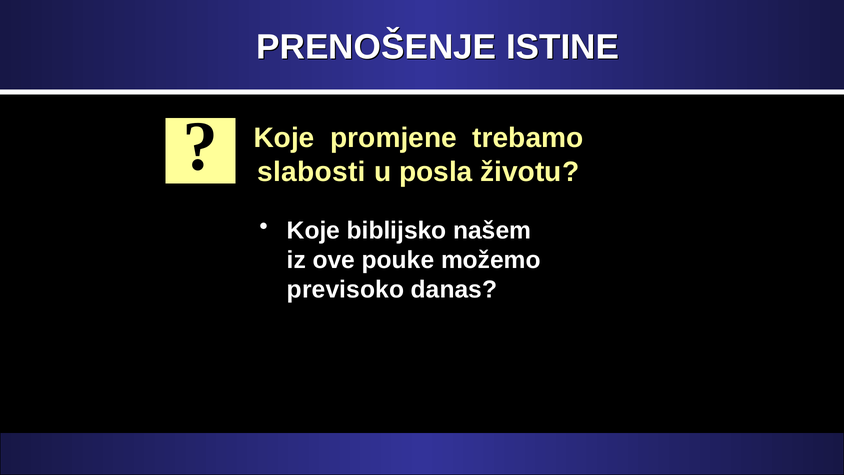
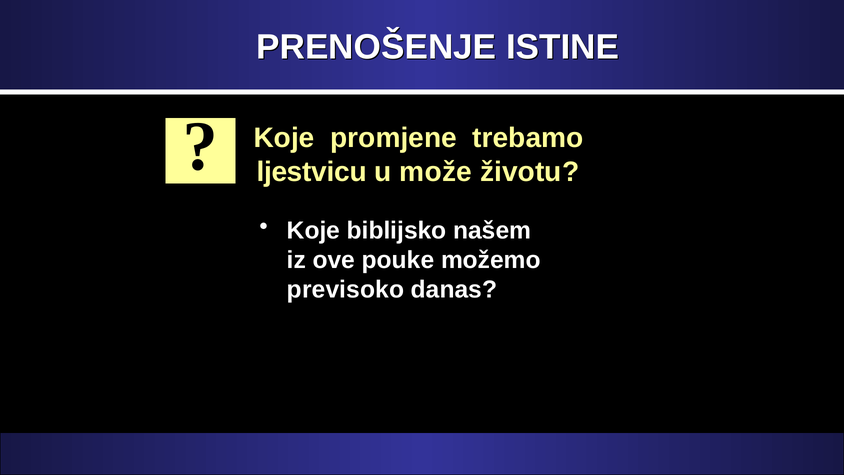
slabosti: slabosti -> ljestvicu
posla: posla -> može
